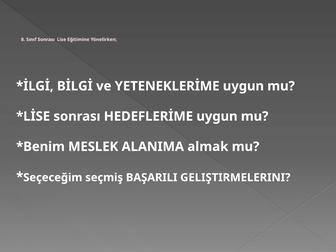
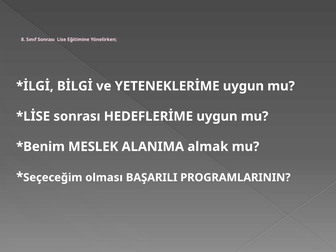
seçmiş: seçmiş -> olması
GELIŞTIRMELERINI: GELIŞTIRMELERINI -> PROGRAMLARININ
